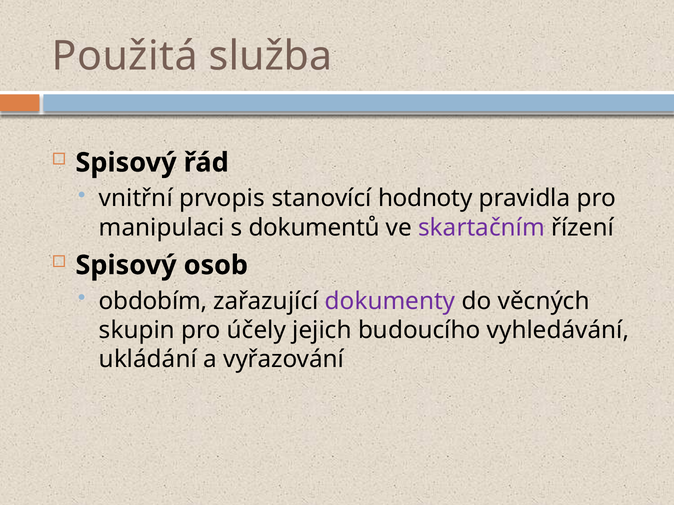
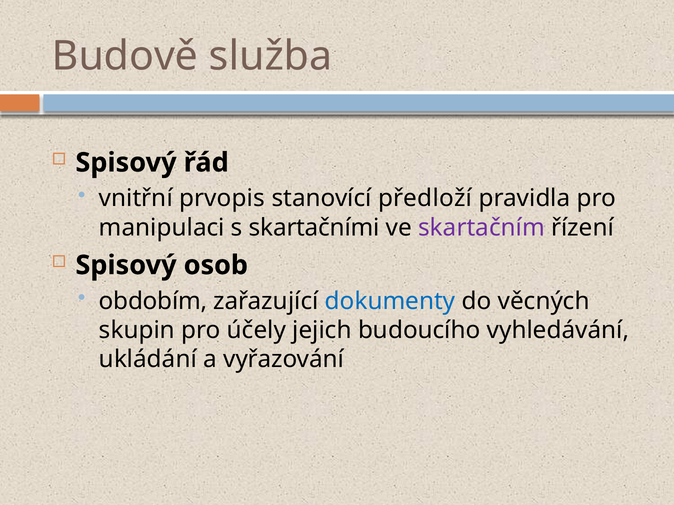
Použitá: Použitá -> Budově
hodnoty: hodnoty -> předloží
dokumentů: dokumentů -> skartačními
dokumenty colour: purple -> blue
